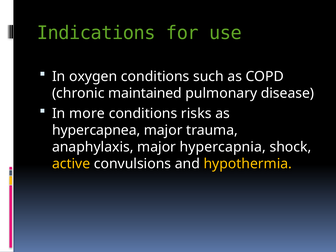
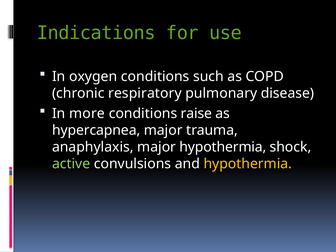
maintained: maintained -> respiratory
risks: risks -> raise
major hypercapnia: hypercapnia -> hypothermia
active colour: yellow -> light green
